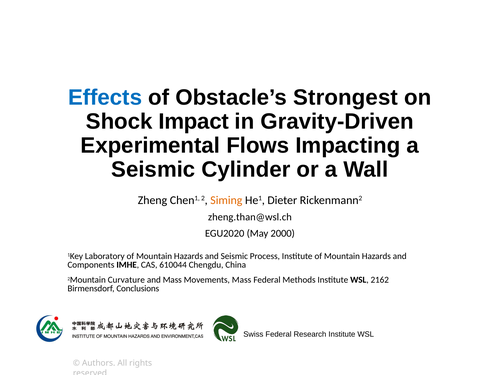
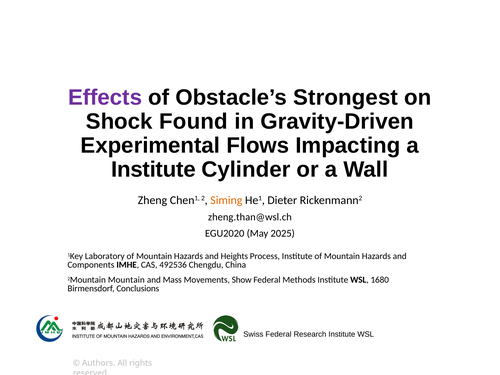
Effects colour: blue -> purple
Impact: Impact -> Found
Seismic at (153, 170): Seismic -> Institute
2000: 2000 -> 2025
and Seismic: Seismic -> Heights
610044: 610044 -> 492536
2Mountain Curvature: Curvature -> Mountain
Movements Mass: Mass -> Show
2162: 2162 -> 1680
